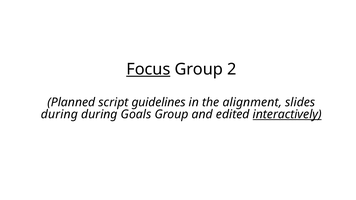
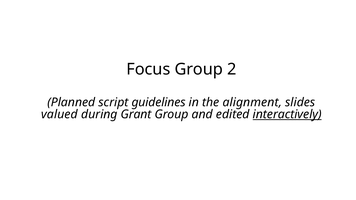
Focus underline: present -> none
during at (59, 114): during -> valued
Goals: Goals -> Grant
